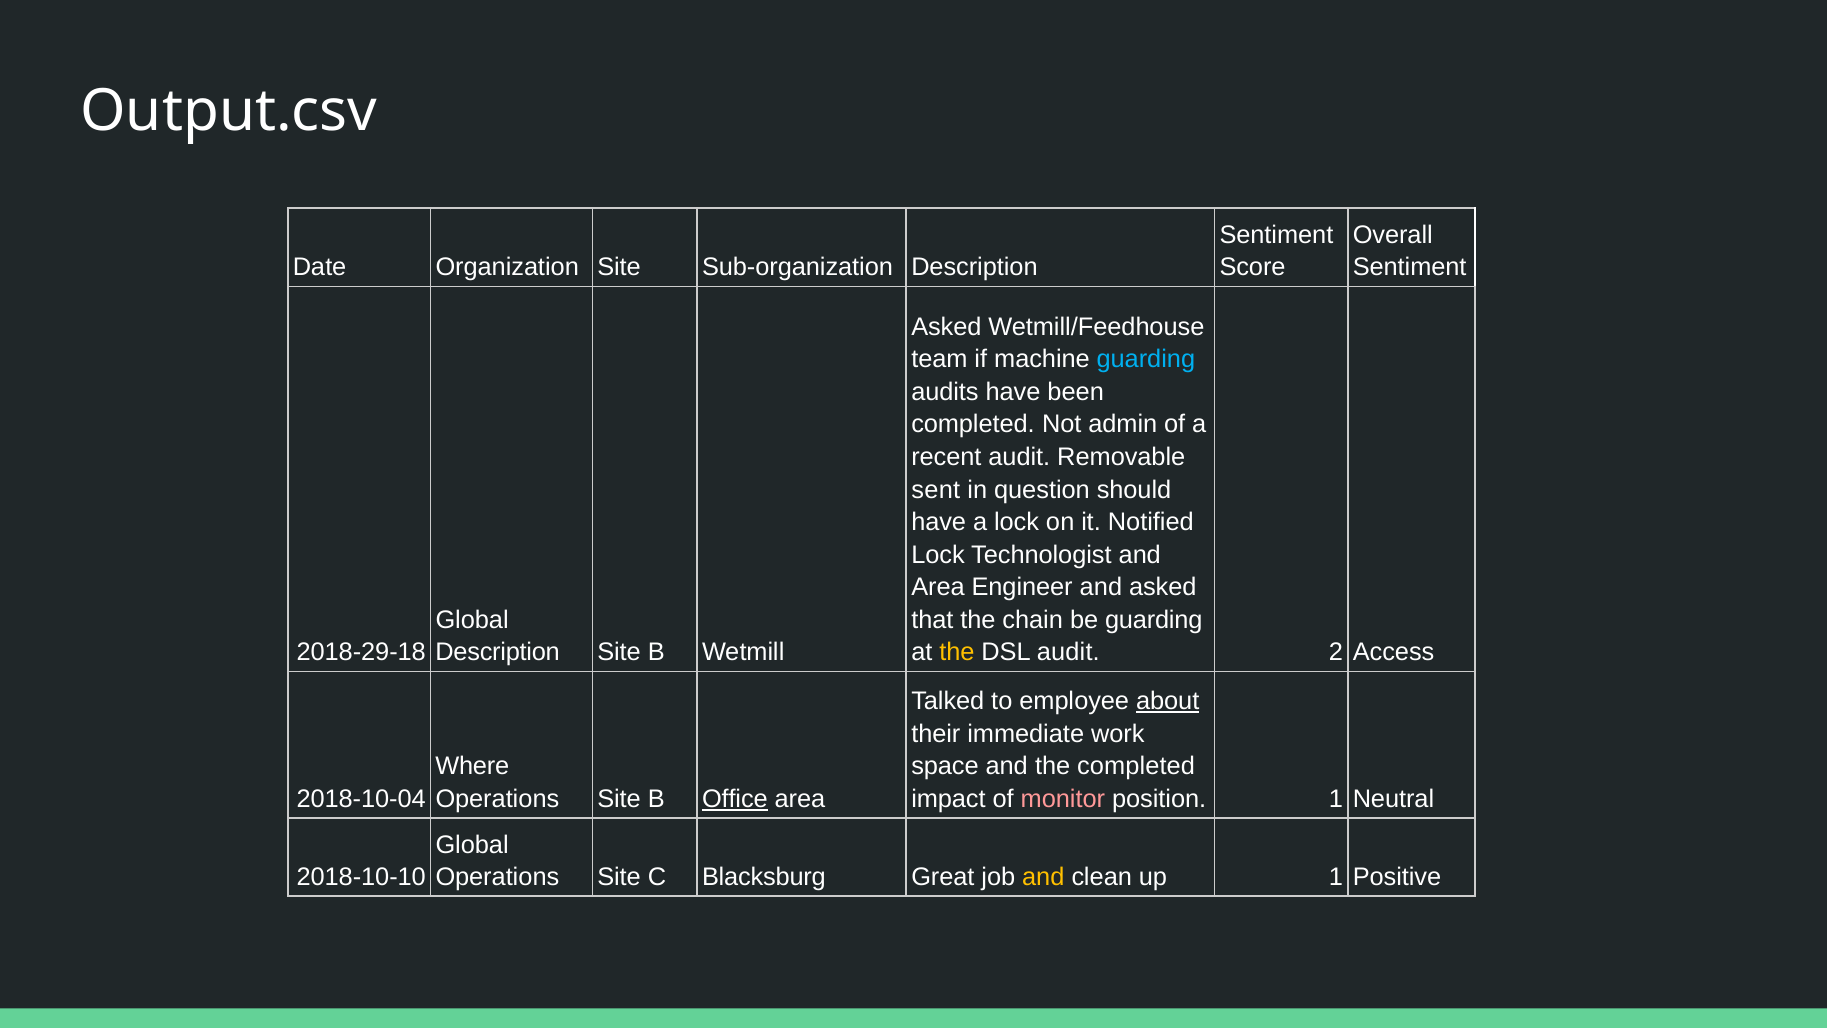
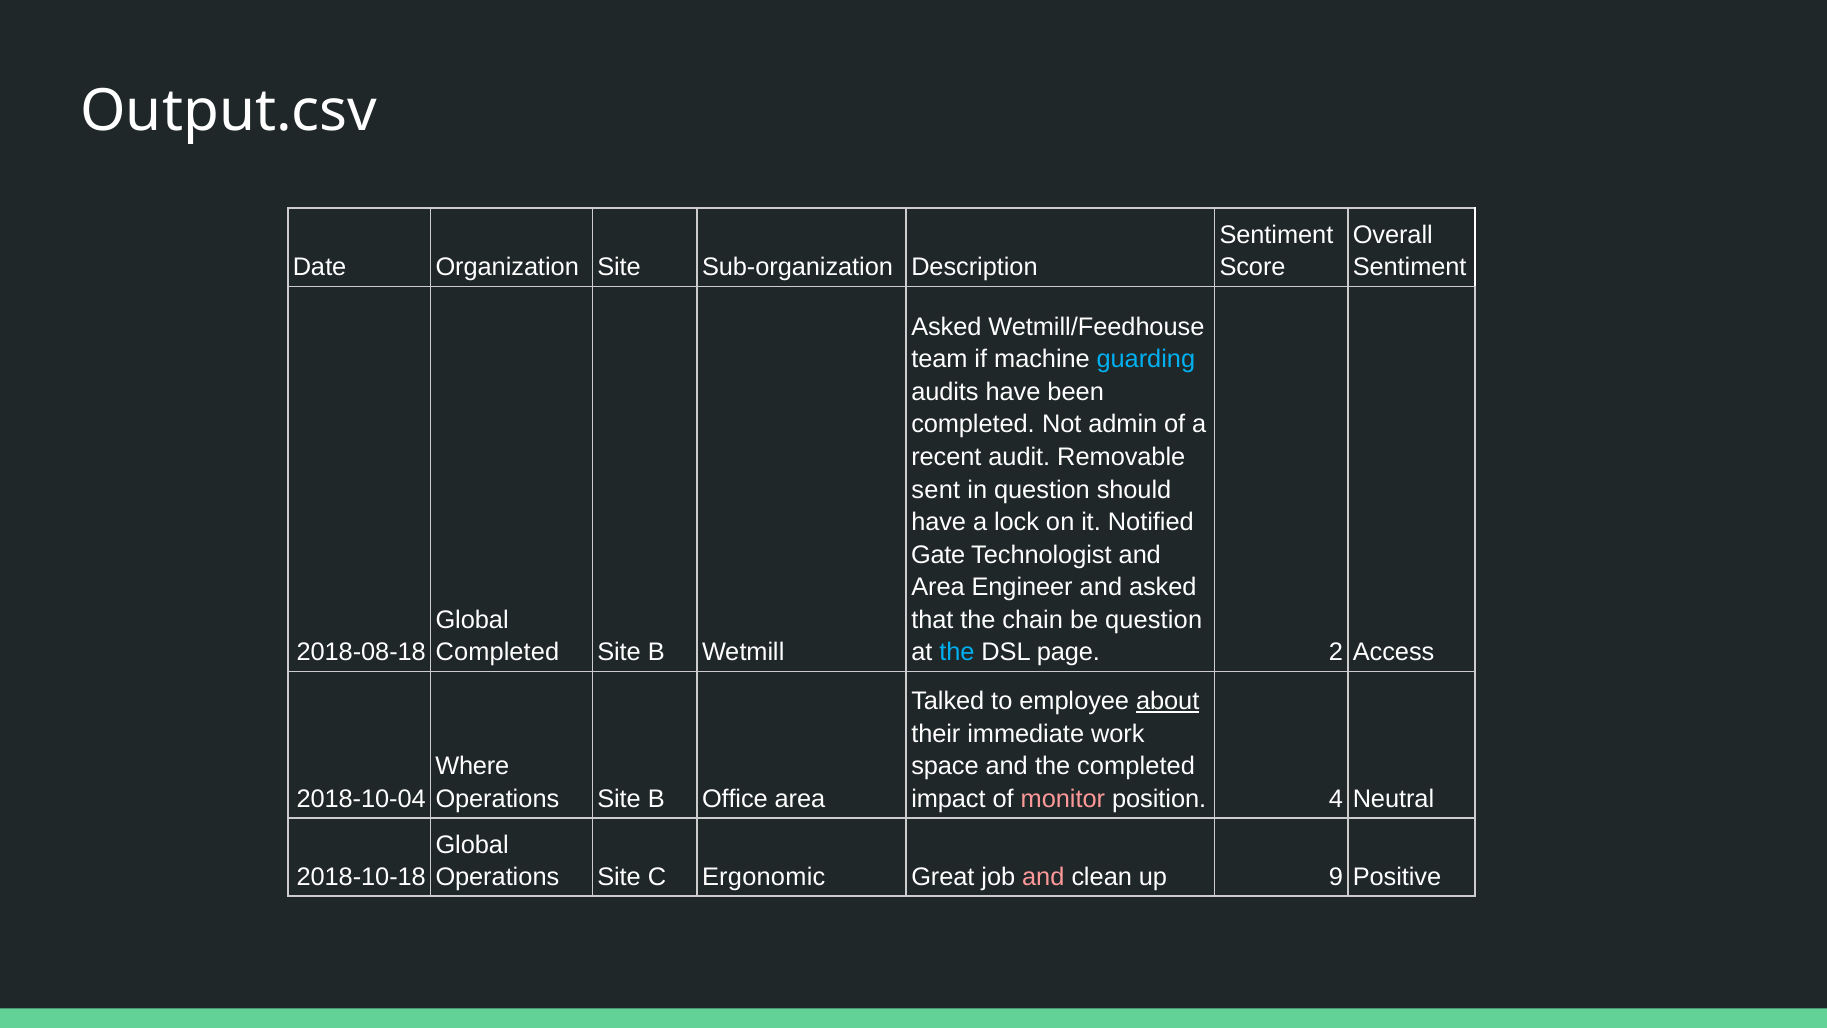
Lock at (938, 555): Lock -> Gate
be guarding: guarding -> question
2018-29-18: 2018-29-18 -> 2018-08-18
Description at (498, 652): Description -> Completed
the at (957, 652) colour: yellow -> light blue
DSL audit: audit -> page
Office underline: present -> none
position 1: 1 -> 4
2018-10-10: 2018-10-10 -> 2018-10-18
Blacksburg: Blacksburg -> Ergonomic
and at (1043, 877) colour: yellow -> pink
up 1: 1 -> 9
